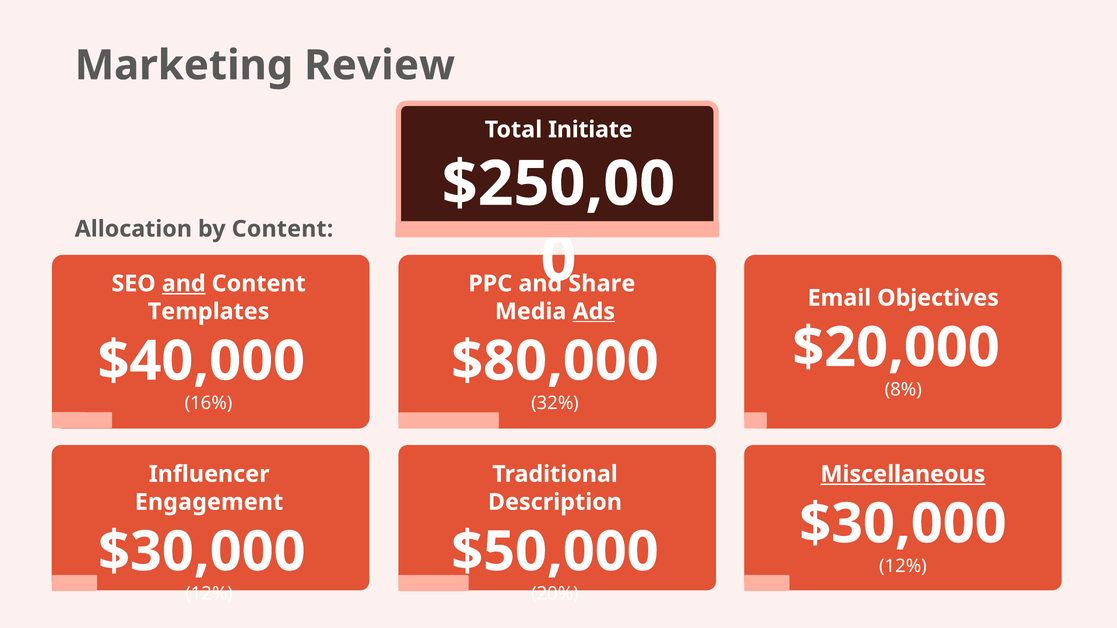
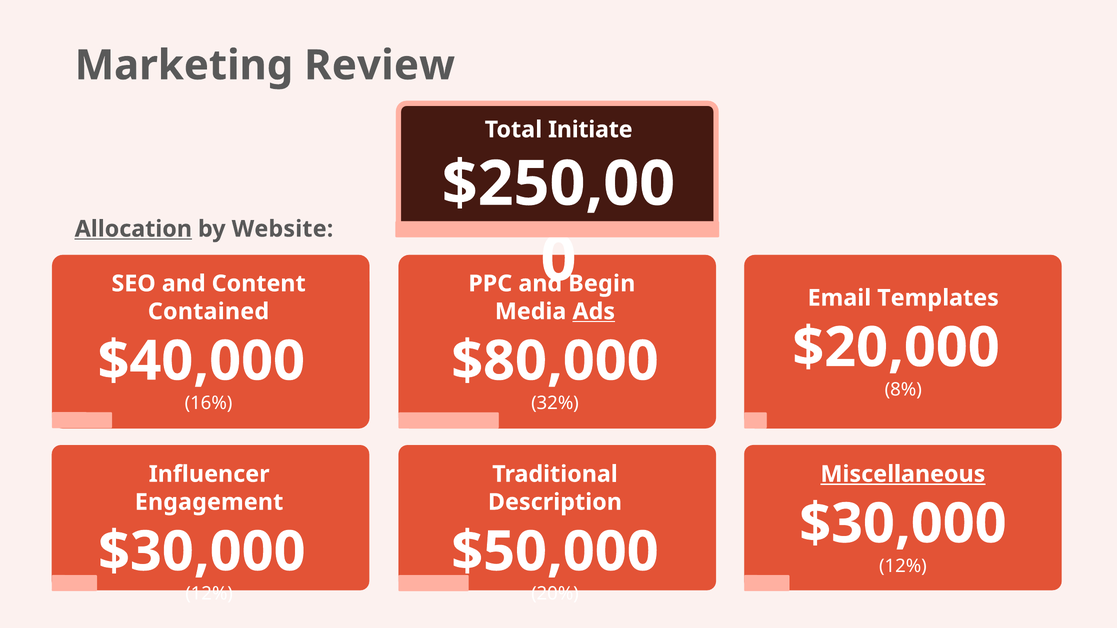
Allocation underline: none -> present
by Content: Content -> Website
and at (184, 284) underline: present -> none
Share: Share -> Begin
Objectives: Objectives -> Templates
Templates: Templates -> Contained
